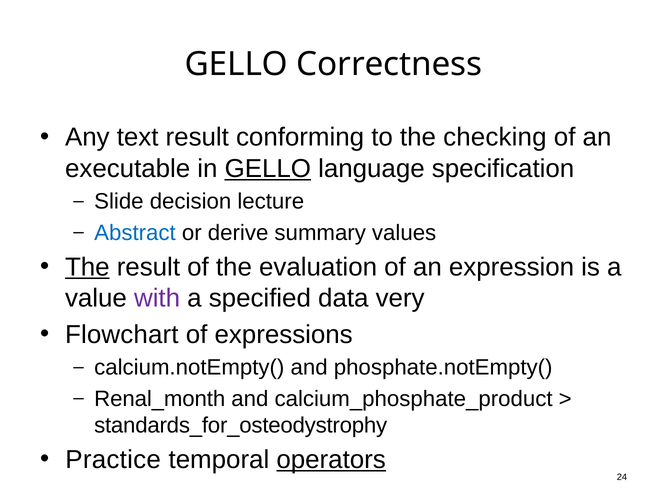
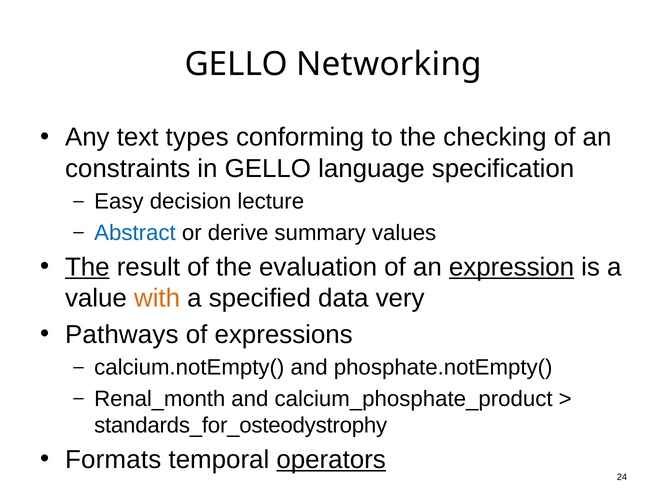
Correctness: Correctness -> Networking
text result: result -> types
executable: executable -> constraints
GELLO at (268, 169) underline: present -> none
Slide: Slide -> Easy
expression underline: none -> present
with colour: purple -> orange
Flowchart: Flowchart -> Pathways
Practice: Practice -> Formats
